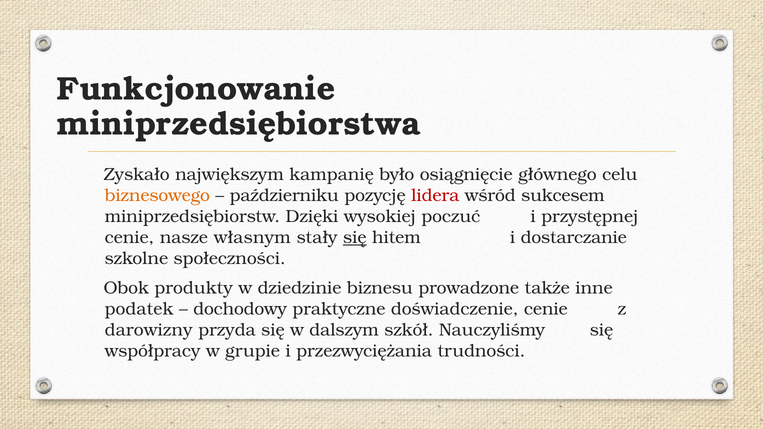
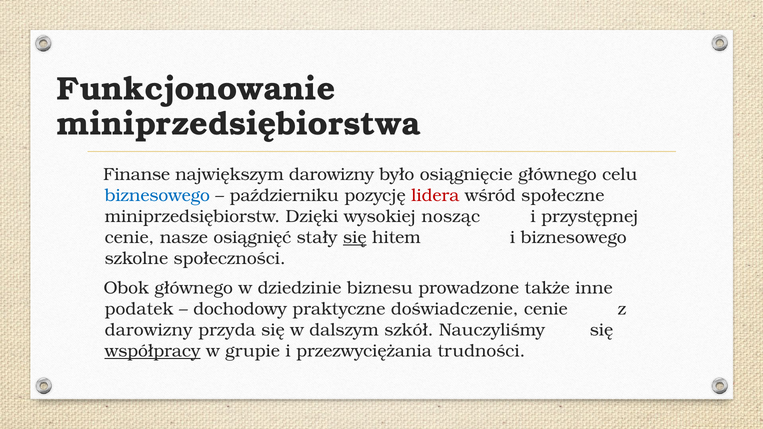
Zyskało: Zyskało -> Finanse
największym kampanię: kampanię -> darowizny
biznesowego at (157, 196) colour: orange -> blue
sukcesem: sukcesem -> społeczne
poczuć: poczuć -> nosząc
własnym: własnym -> osiągnięć
i dostarczanie: dostarczanie -> biznesowego
Obok produkty: produkty -> głównego
współpracy underline: none -> present
